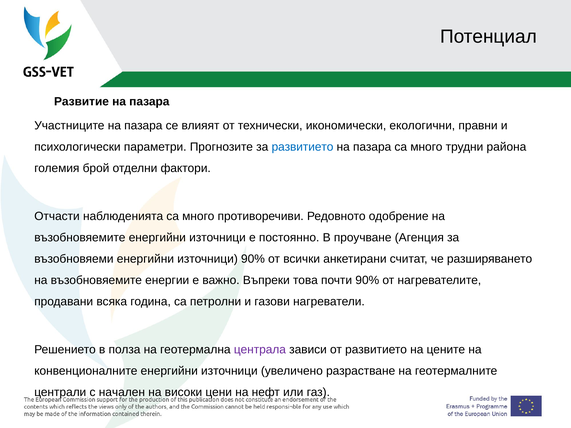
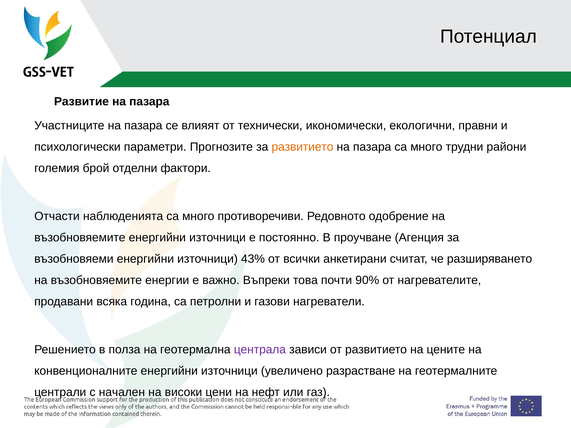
развитието at (302, 147) colour: blue -> orange
района: района -> райони
източници 90%: 90% -> 43%
